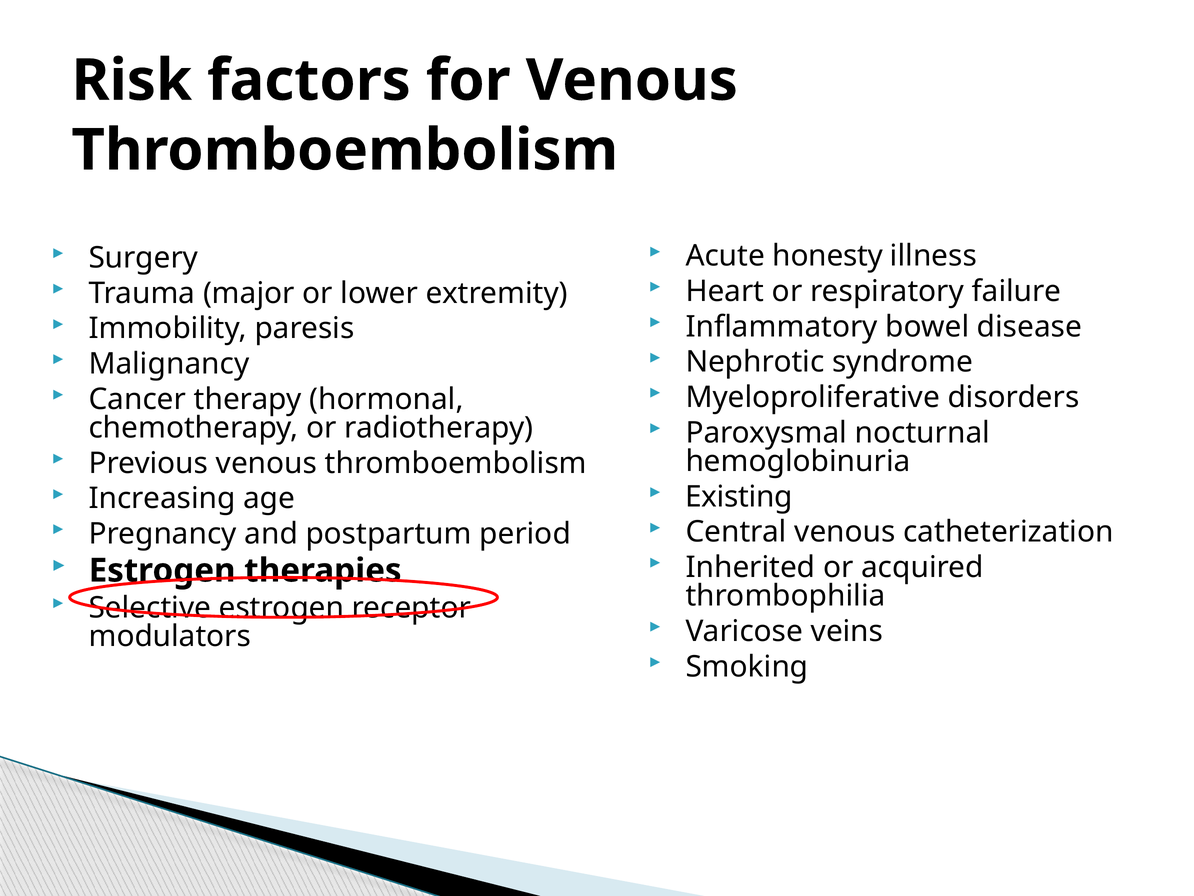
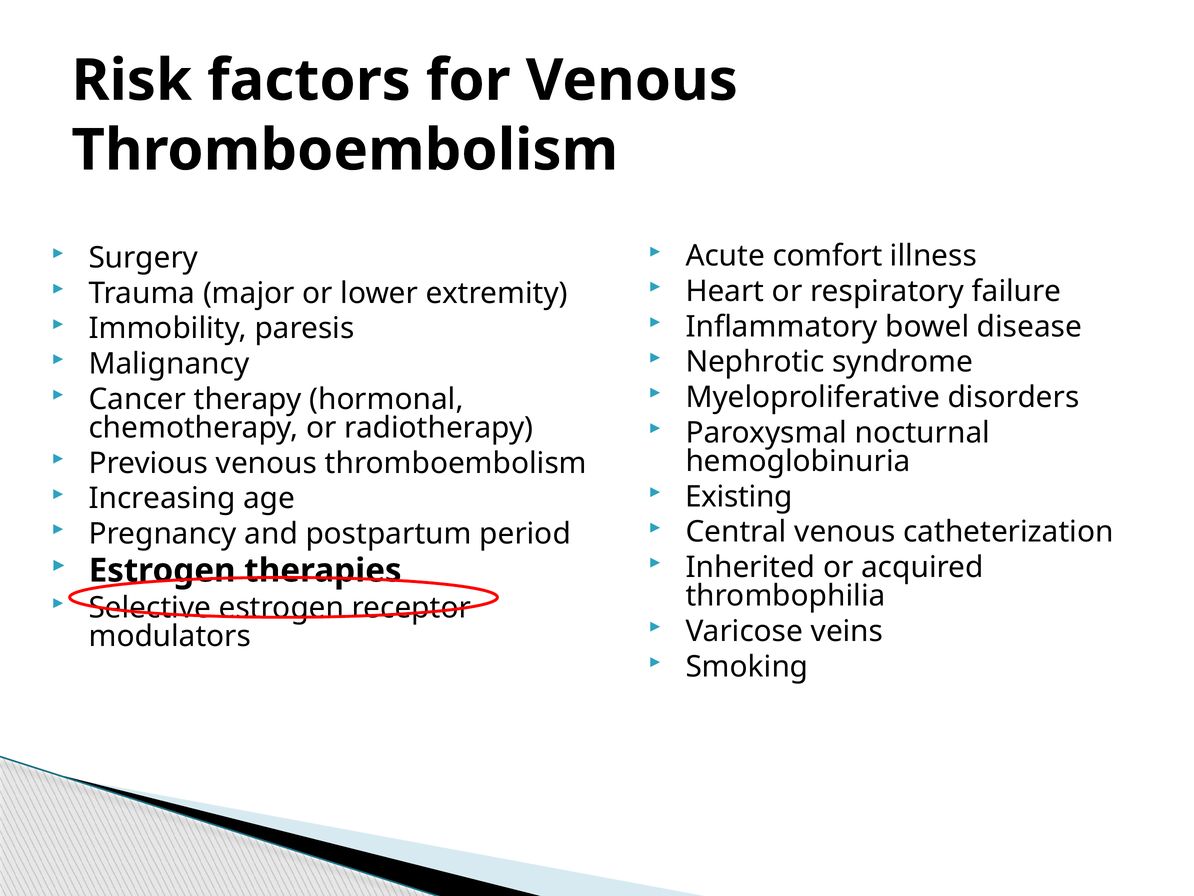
honesty: honesty -> comfort
